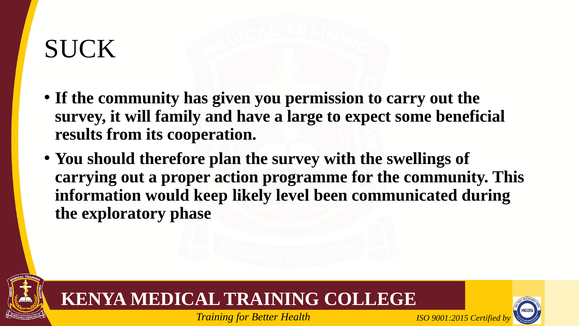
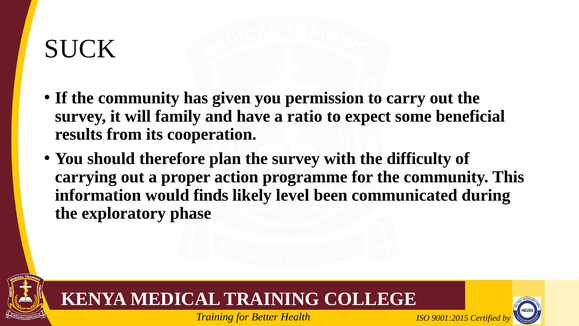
large: large -> ratio
swellings: swellings -> difficulty
keep: keep -> finds
